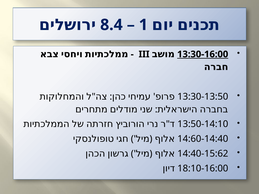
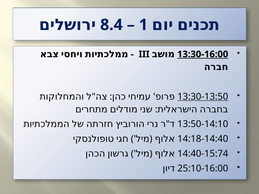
13:30-13:50 underline: none -> present
14:60-14:40: 14:60-14:40 -> 14:18-14:40
14:40-15:62: 14:40-15:62 -> 14:40-15:74
18:10-16:00: 18:10-16:00 -> 25:10-16:00
